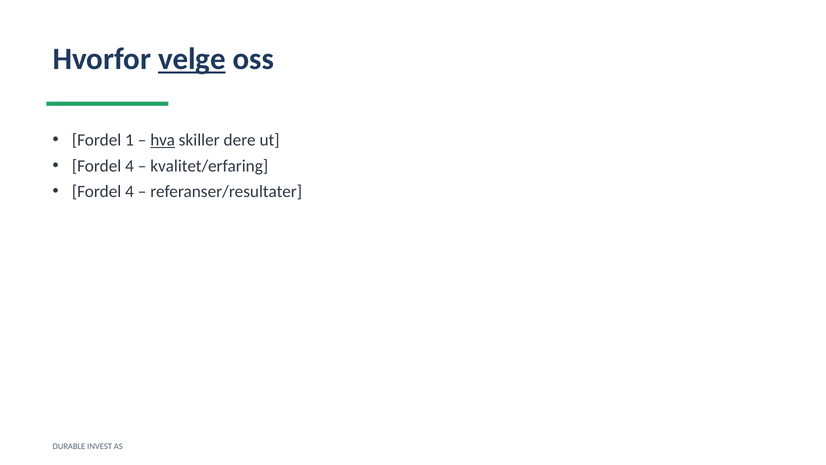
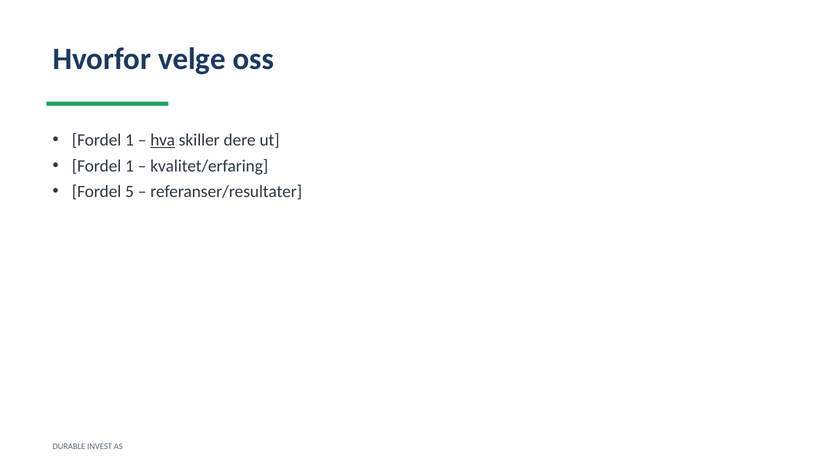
velge underline: present -> none
4 at (130, 166): 4 -> 1
4 at (130, 192): 4 -> 5
